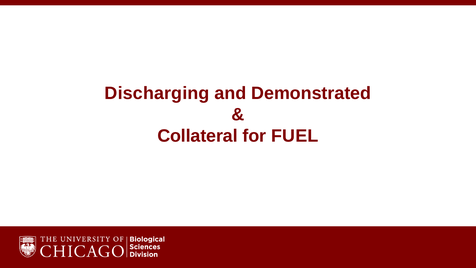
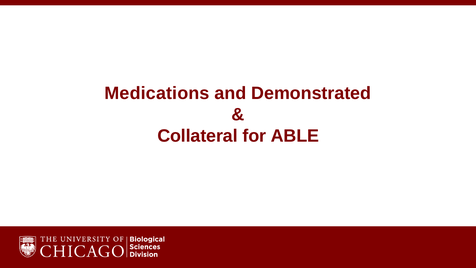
Discharging: Discharging -> Medications
FUEL: FUEL -> ABLE
